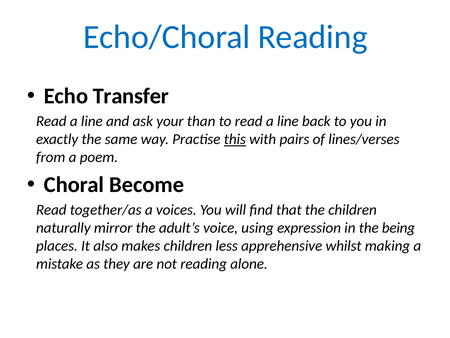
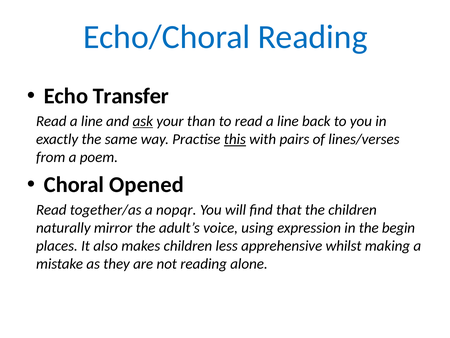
ask underline: none -> present
Become: Become -> Opened
voices: voices -> nopqr
being: being -> begin
